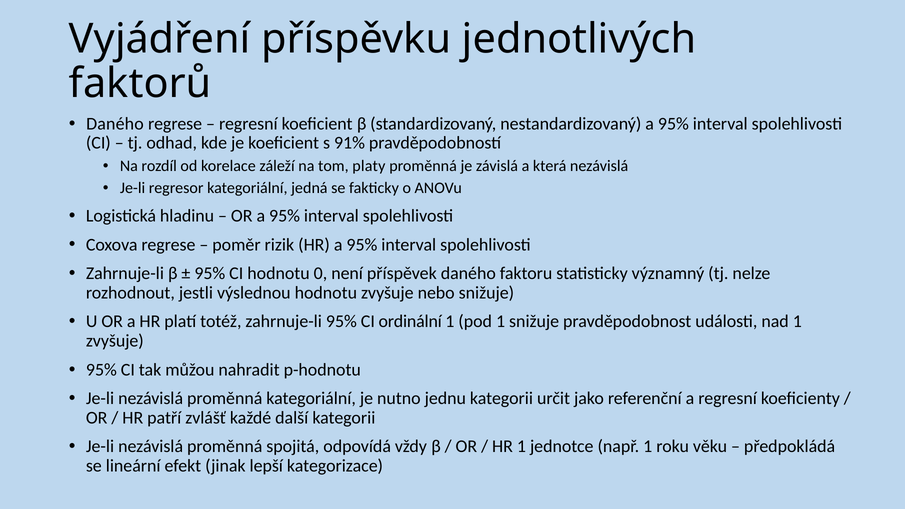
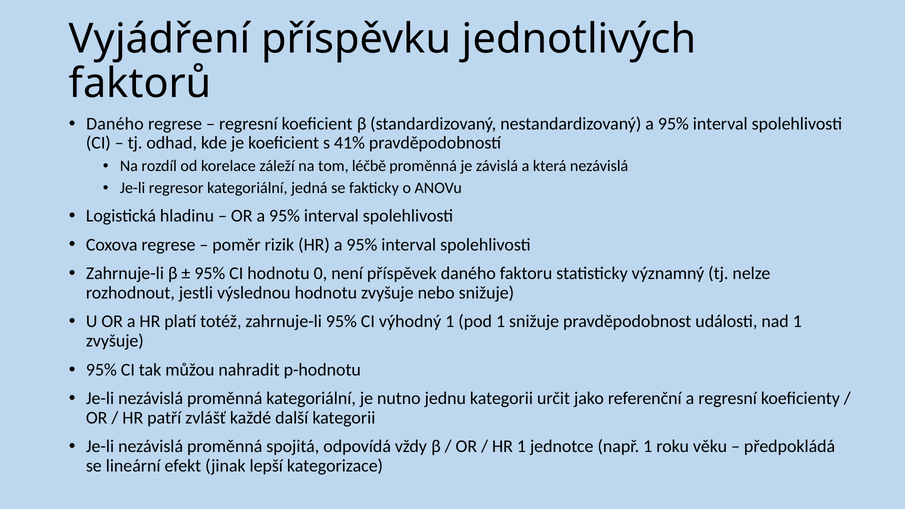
91%: 91% -> 41%
platy: platy -> léčbě
ordinální: ordinální -> výhodný
